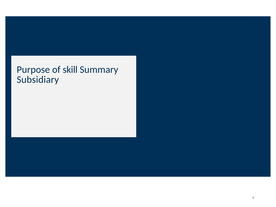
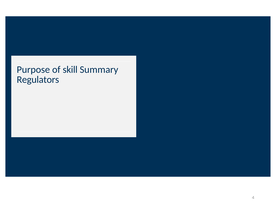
Subsidiary: Subsidiary -> Regulators
